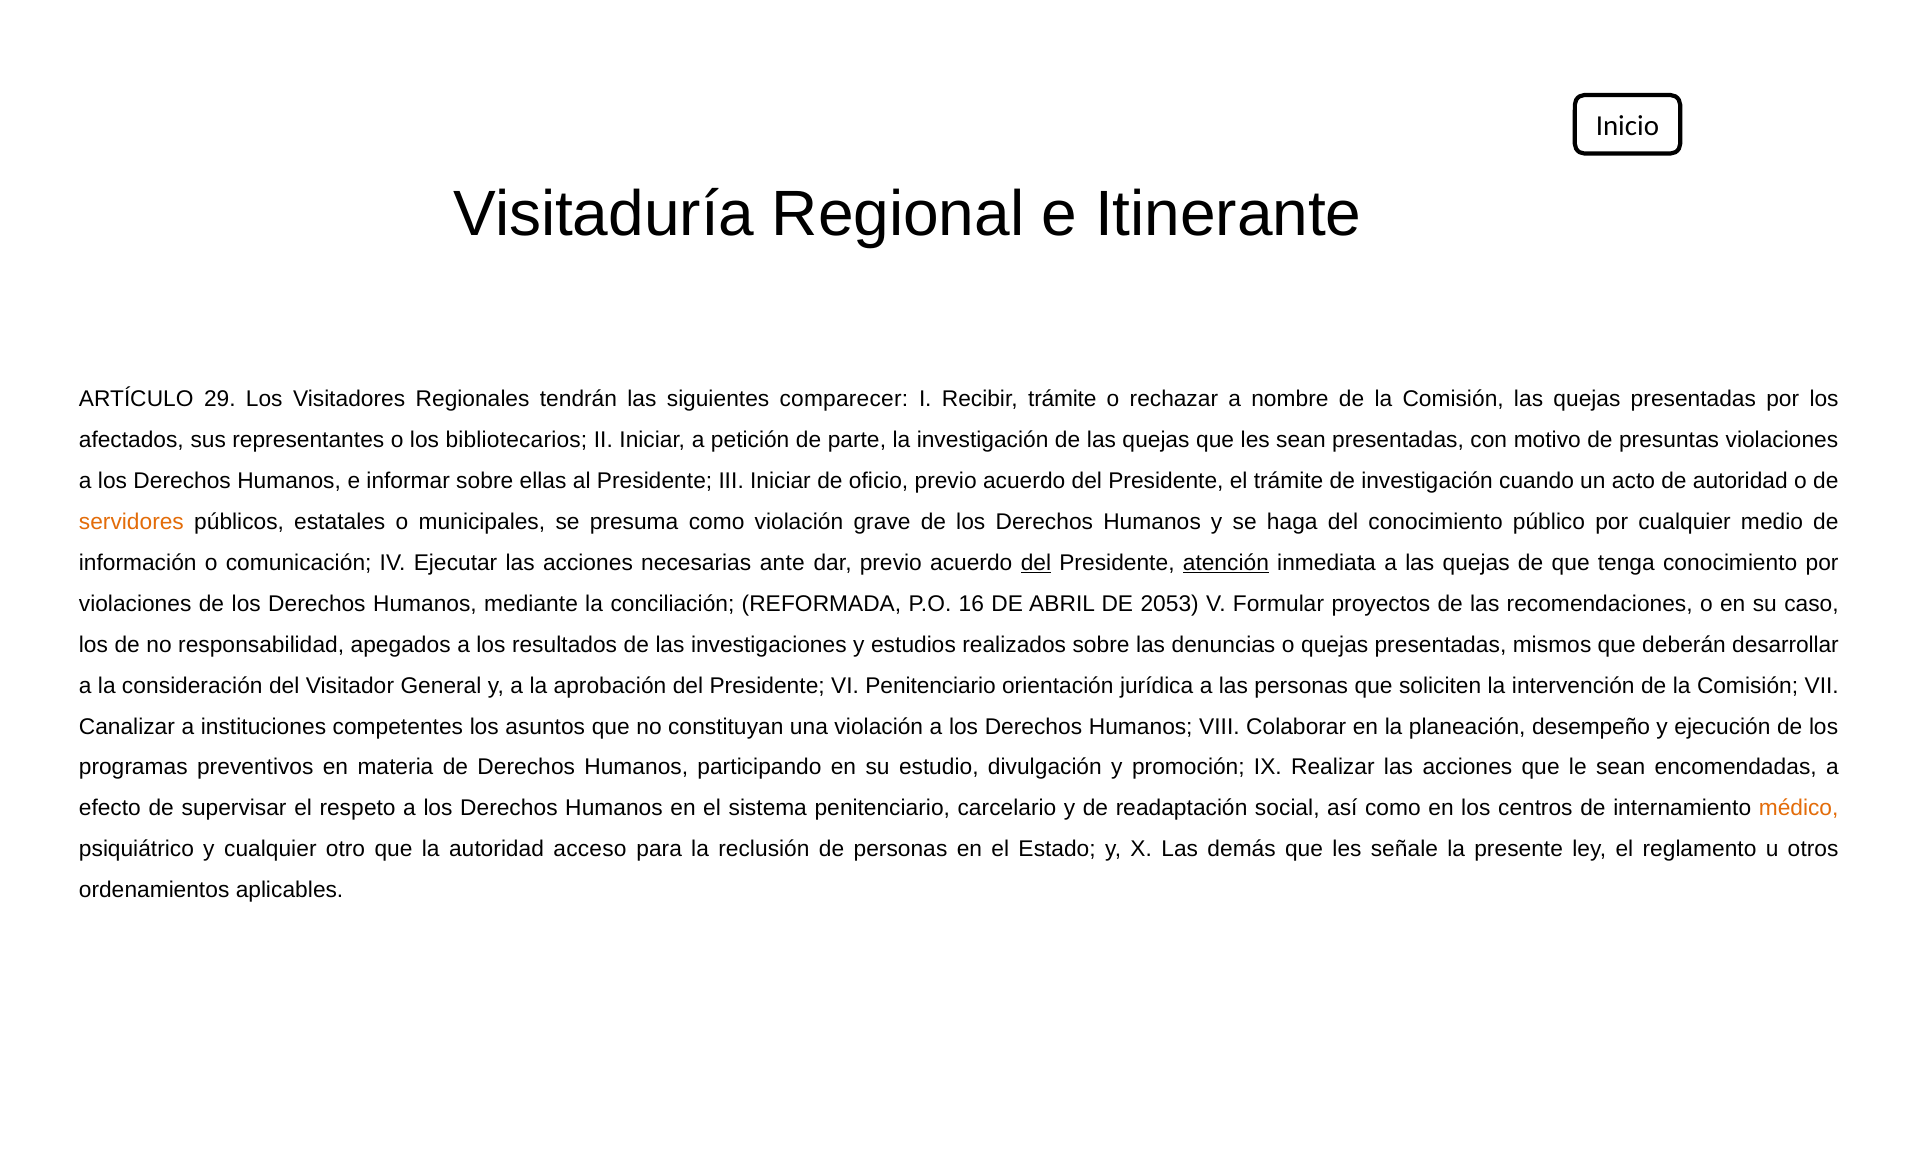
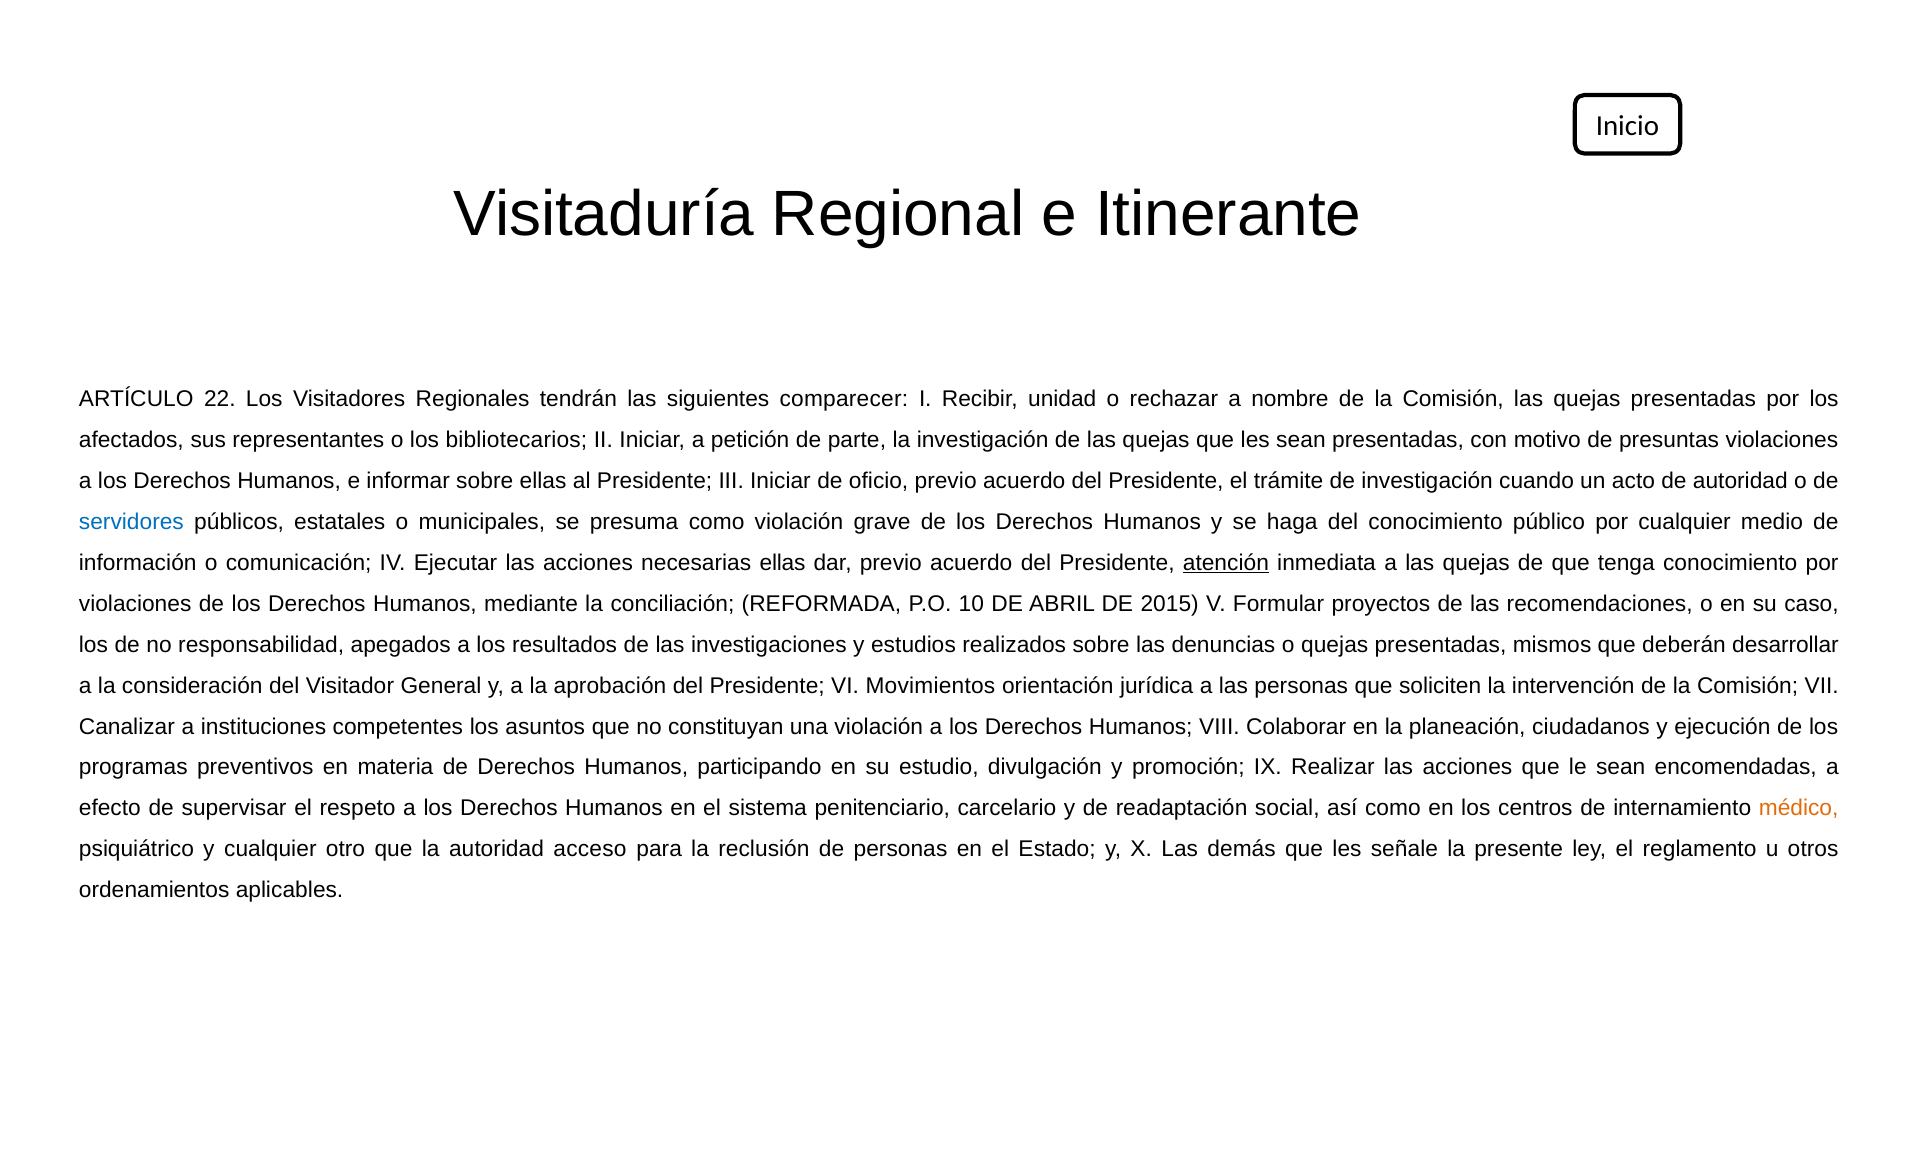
29: 29 -> 22
Recibir trámite: trámite -> unidad
servidores colour: orange -> blue
necesarias ante: ante -> ellas
del at (1036, 563) underline: present -> none
16: 16 -> 10
2053: 2053 -> 2015
VI Penitenciario: Penitenciario -> Movimientos
desempeño: desempeño -> ciudadanos
